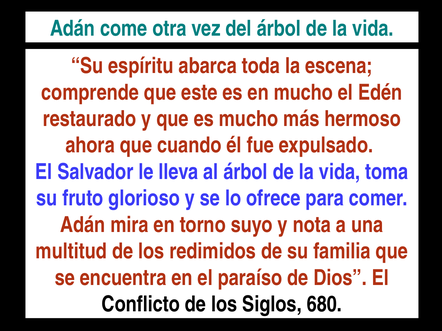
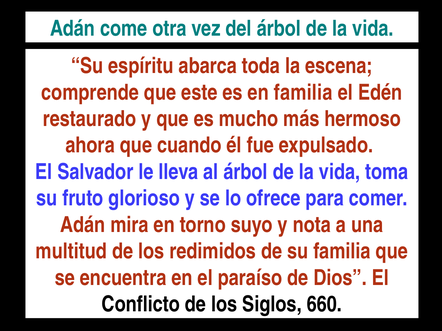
en mucho: mucho -> familia
680: 680 -> 660
